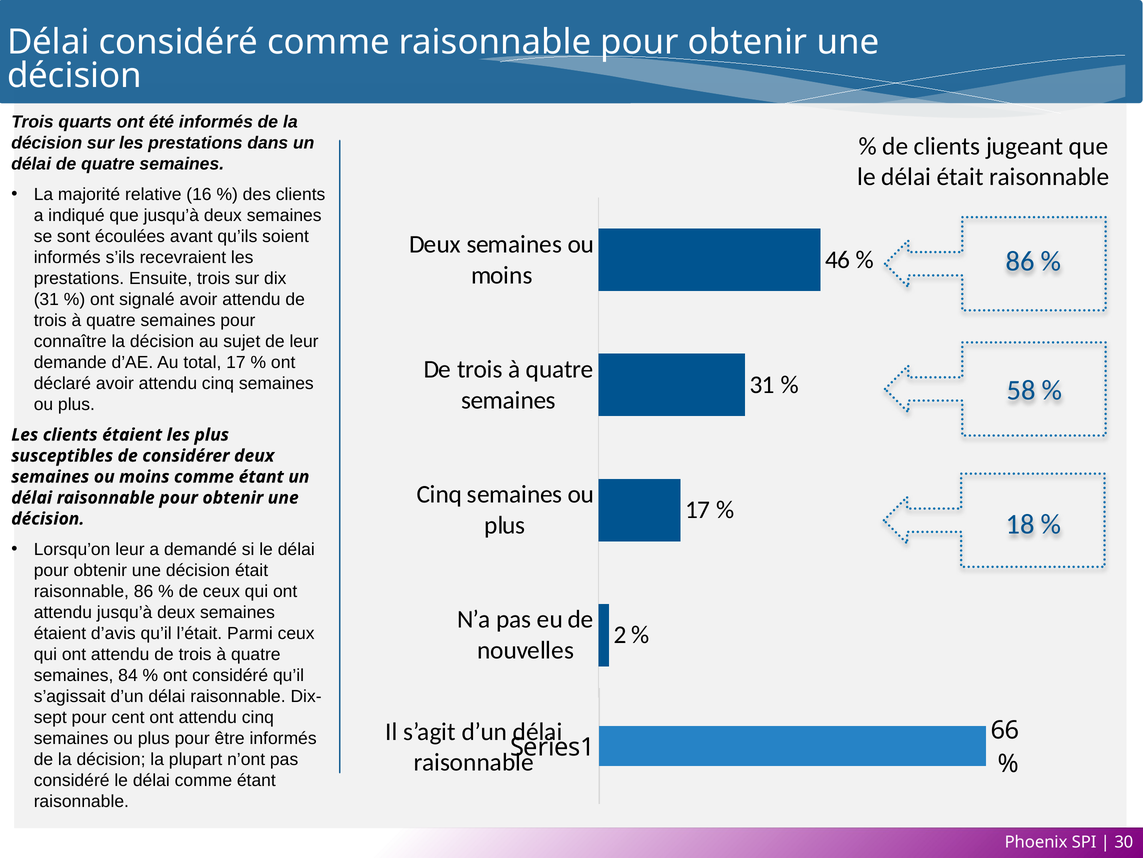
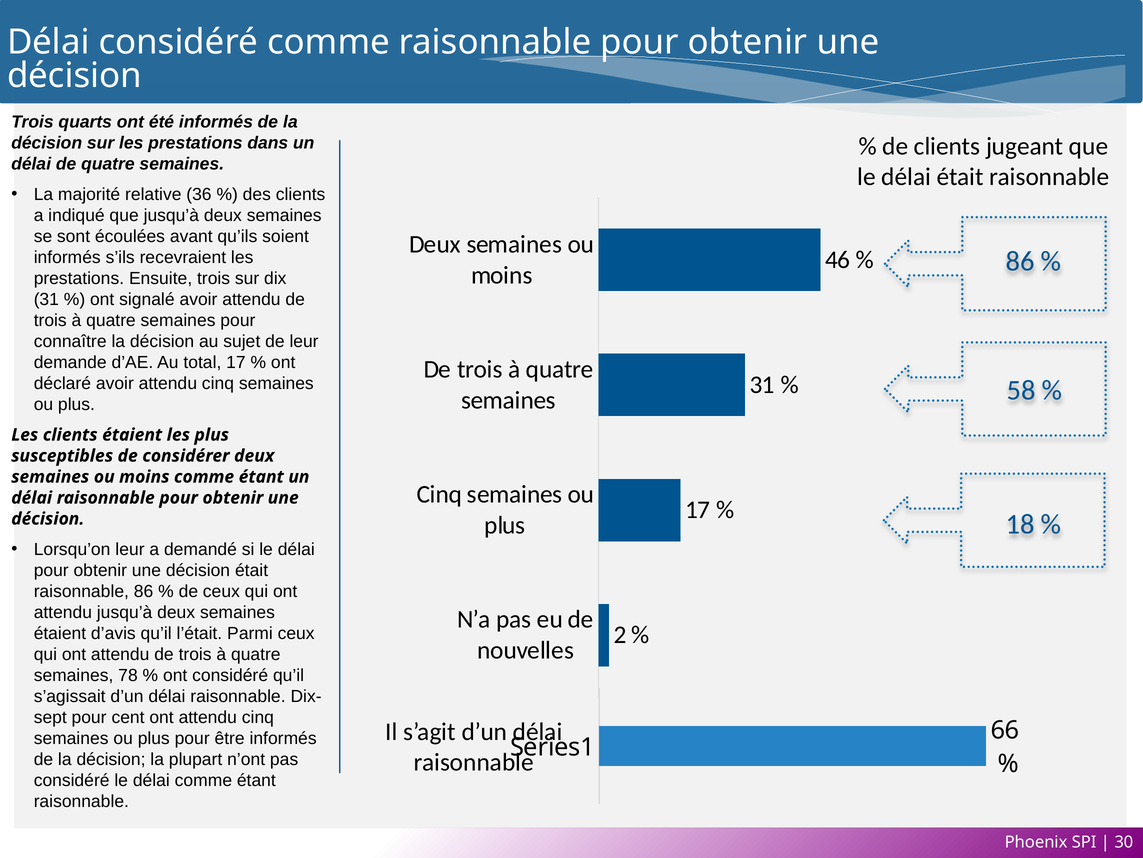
16: 16 -> 36
84: 84 -> 78
